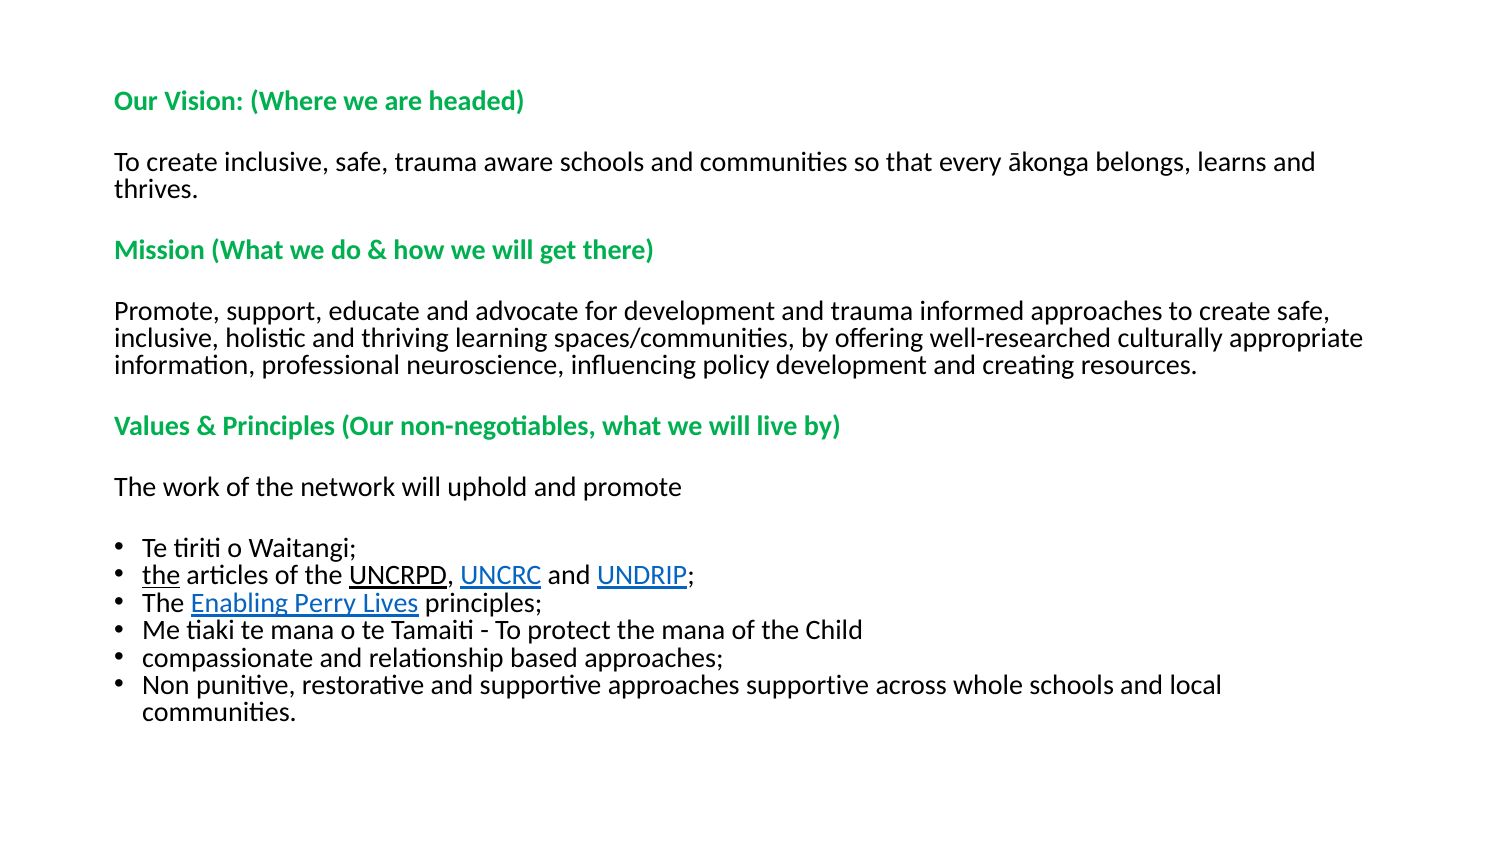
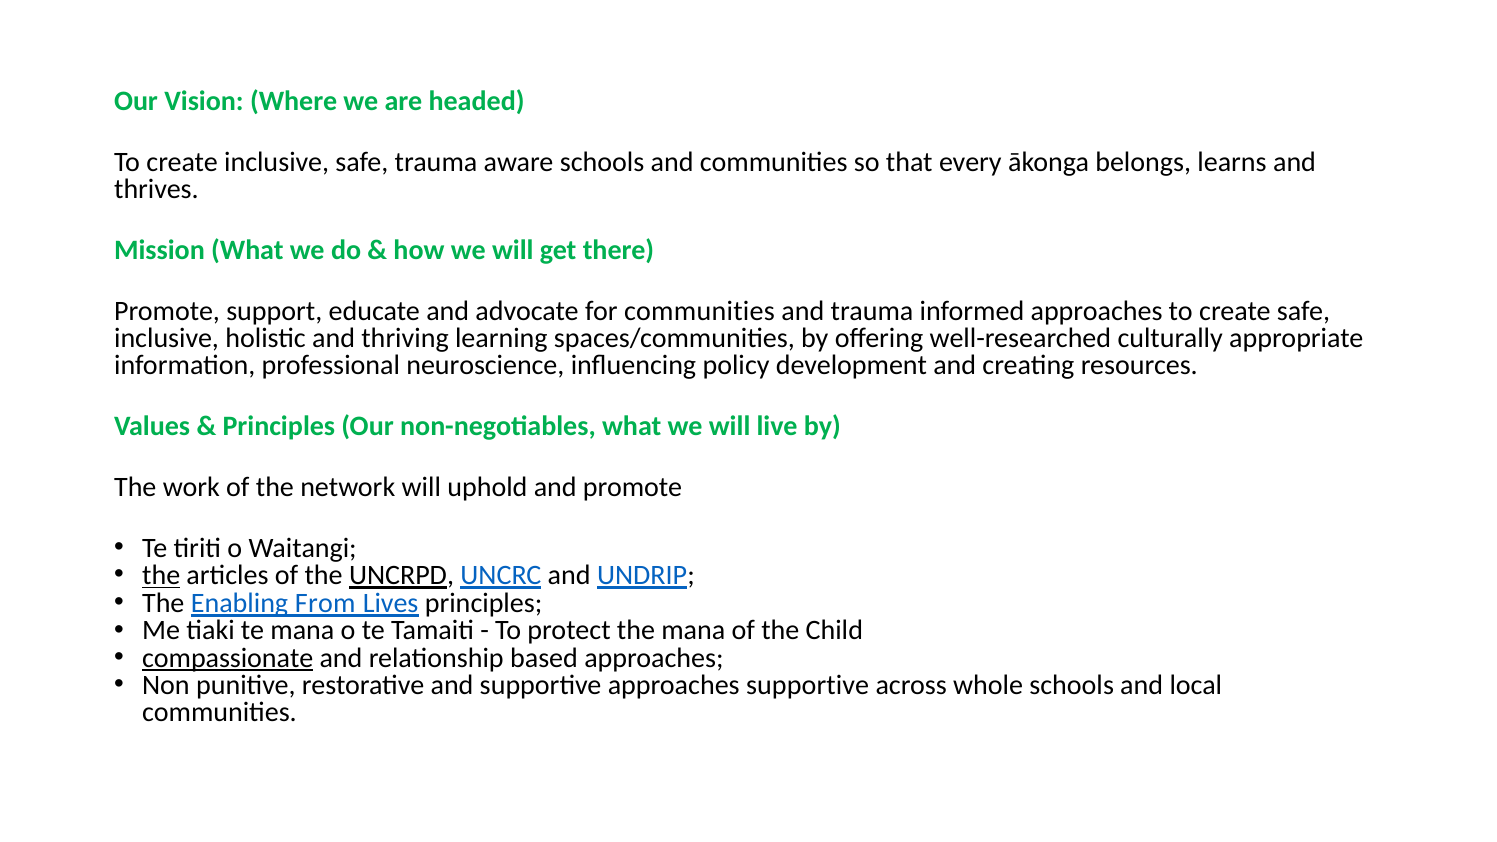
for development: development -> communities
Perry: Perry -> From
compassionate underline: none -> present
